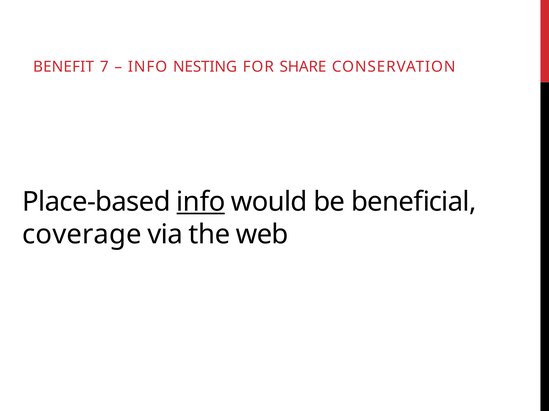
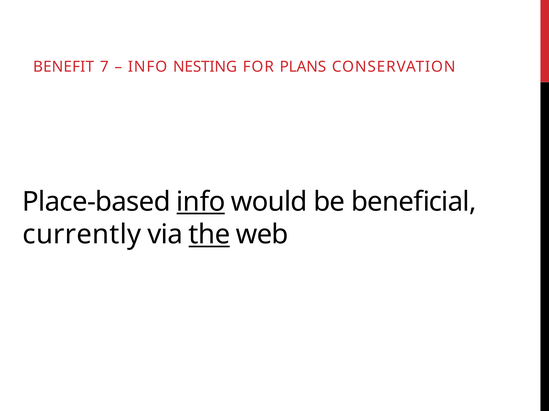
SHARE: SHARE -> PLANS
coverage: coverage -> currently
the underline: none -> present
